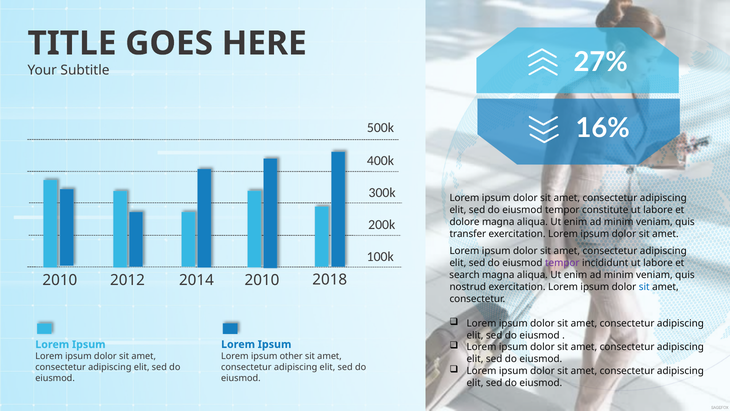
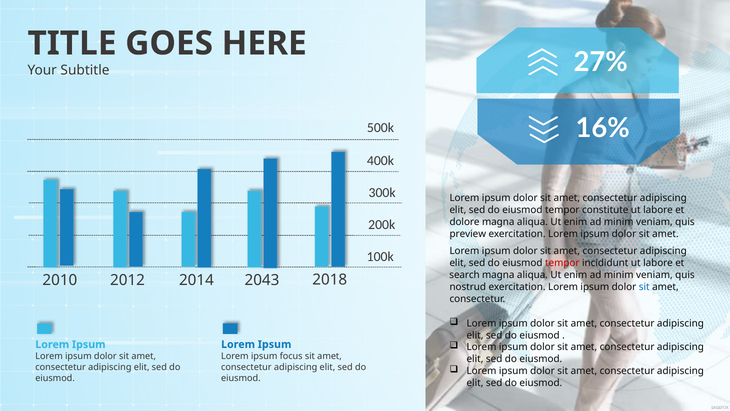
transfer: transfer -> preview
tempor at (562, 263) colour: purple -> red
2014 2010: 2010 -> 2043
other: other -> focus
